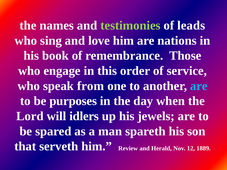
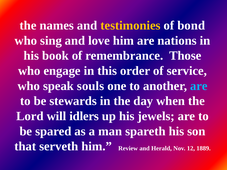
testimonies colour: light green -> yellow
leads: leads -> bond
from: from -> souls
purposes: purposes -> stewards
